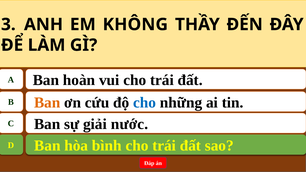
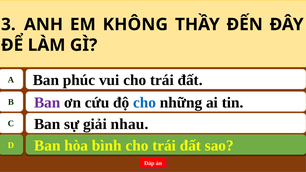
hoàn: hoàn -> phúc
Ban at (47, 103) colour: orange -> purple
nước: nước -> nhau
